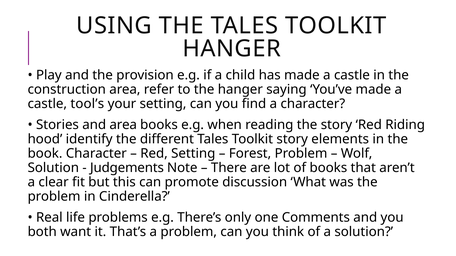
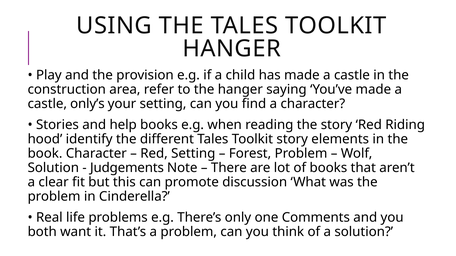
tool’s: tool’s -> only’s
and area: area -> help
